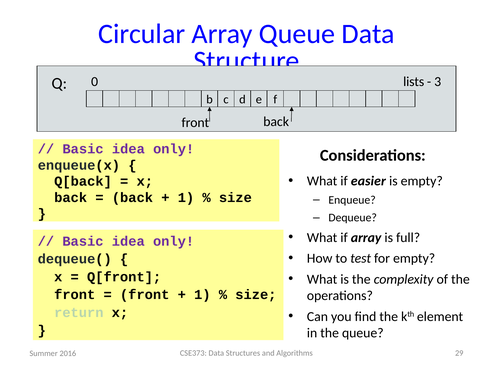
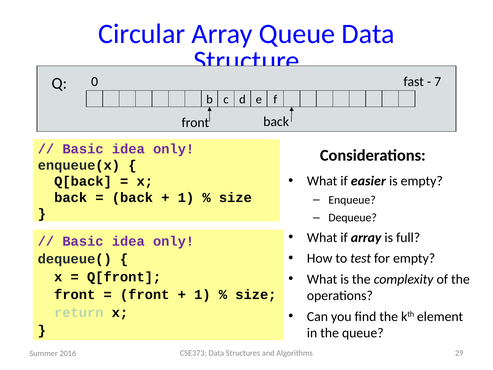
lists: lists -> fast
3: 3 -> 7
